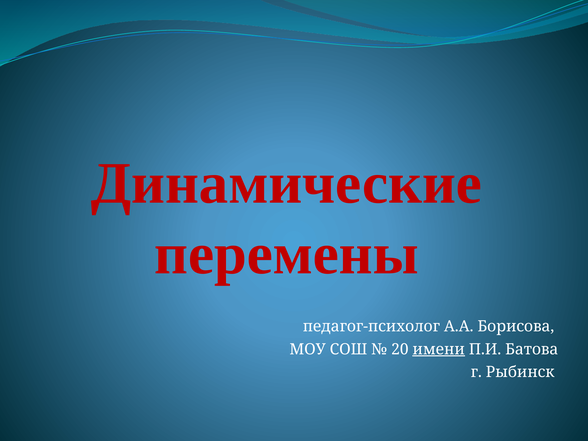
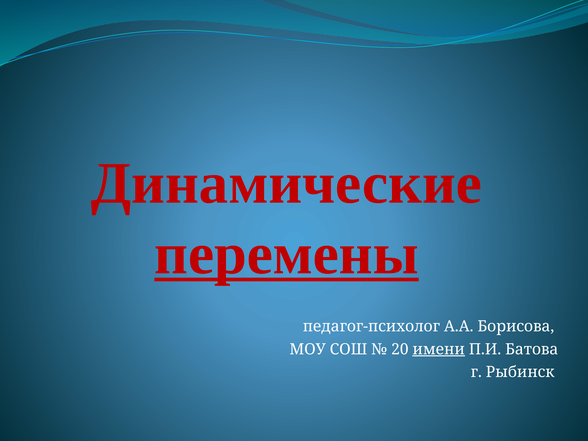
перемены underline: none -> present
